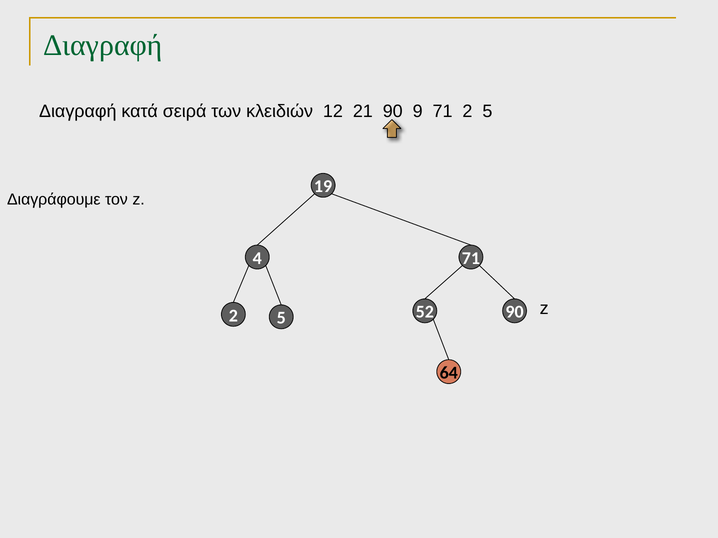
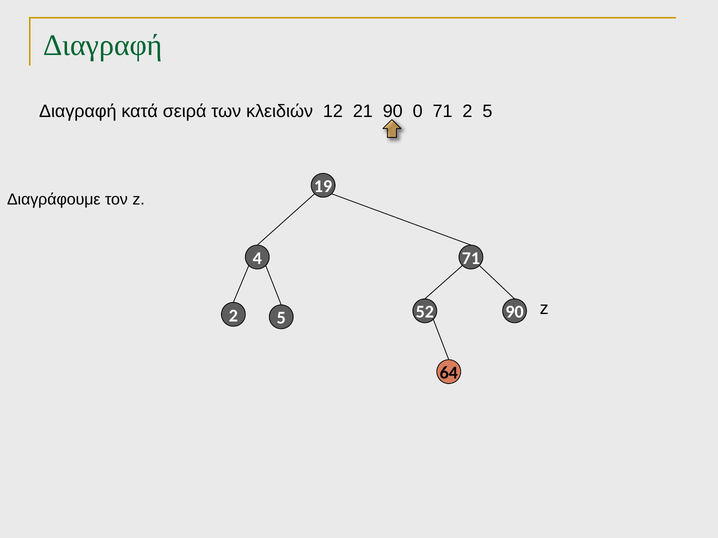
9: 9 -> 0
